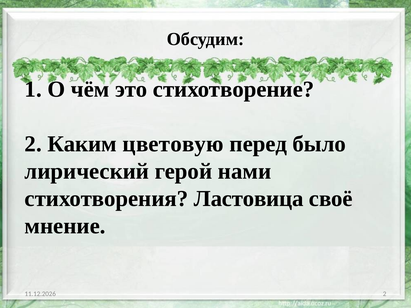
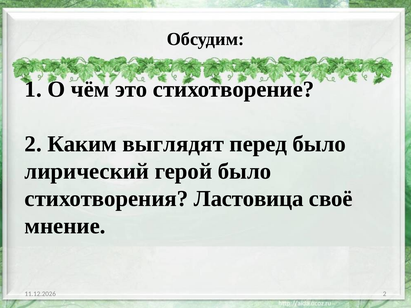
цветовую: цветовую -> выглядят
герой нами: нами -> было
